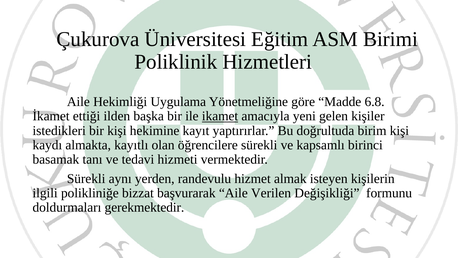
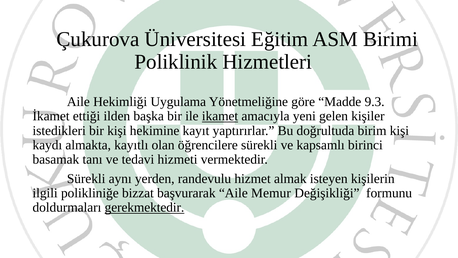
6.8: 6.8 -> 9.3
Verilen: Verilen -> Memur
gerekmektedir underline: none -> present
